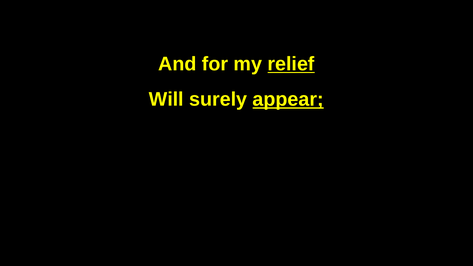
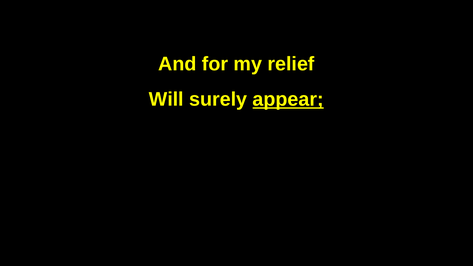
relief underline: present -> none
